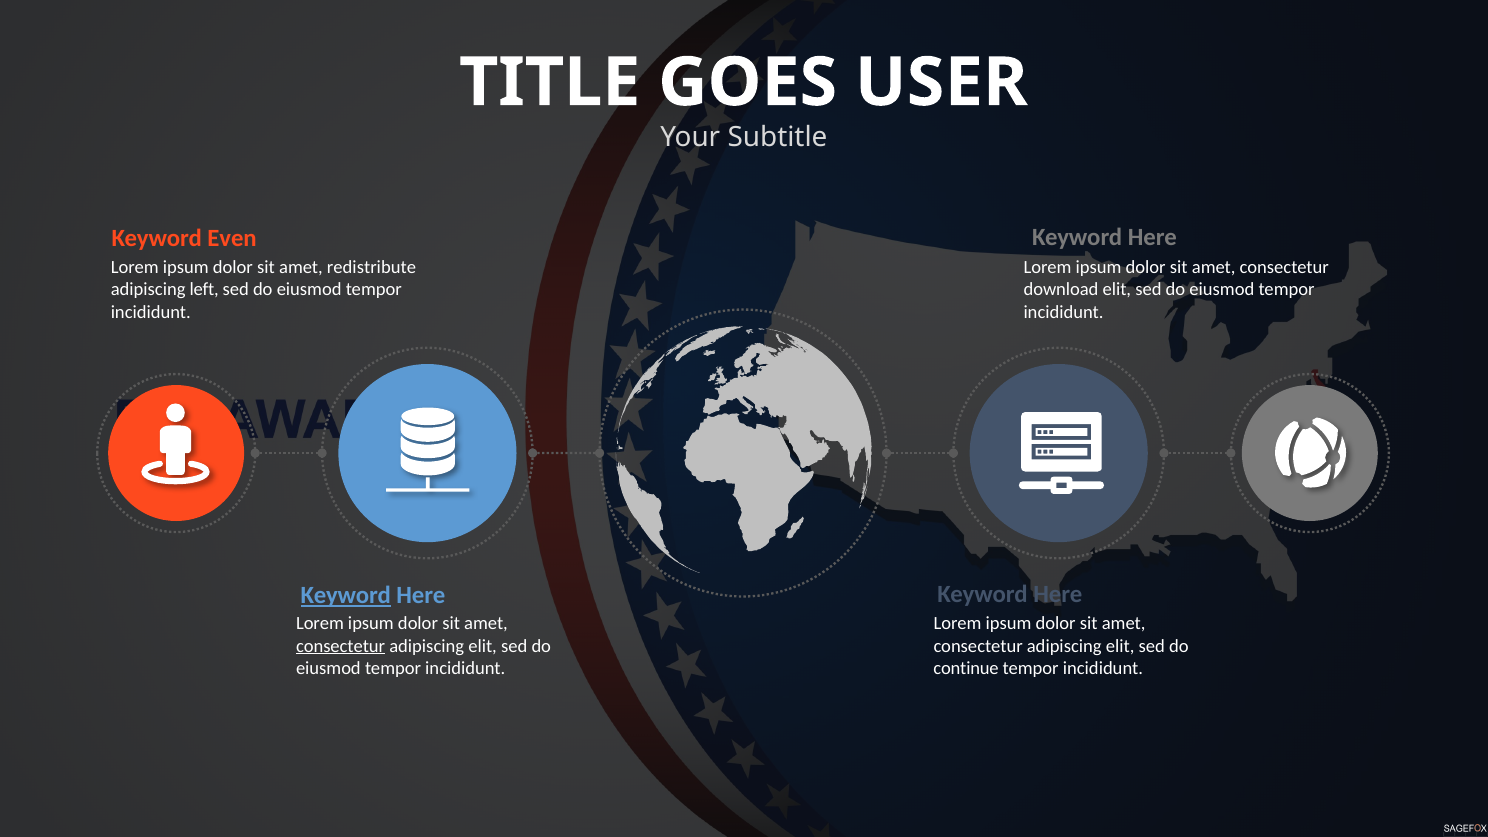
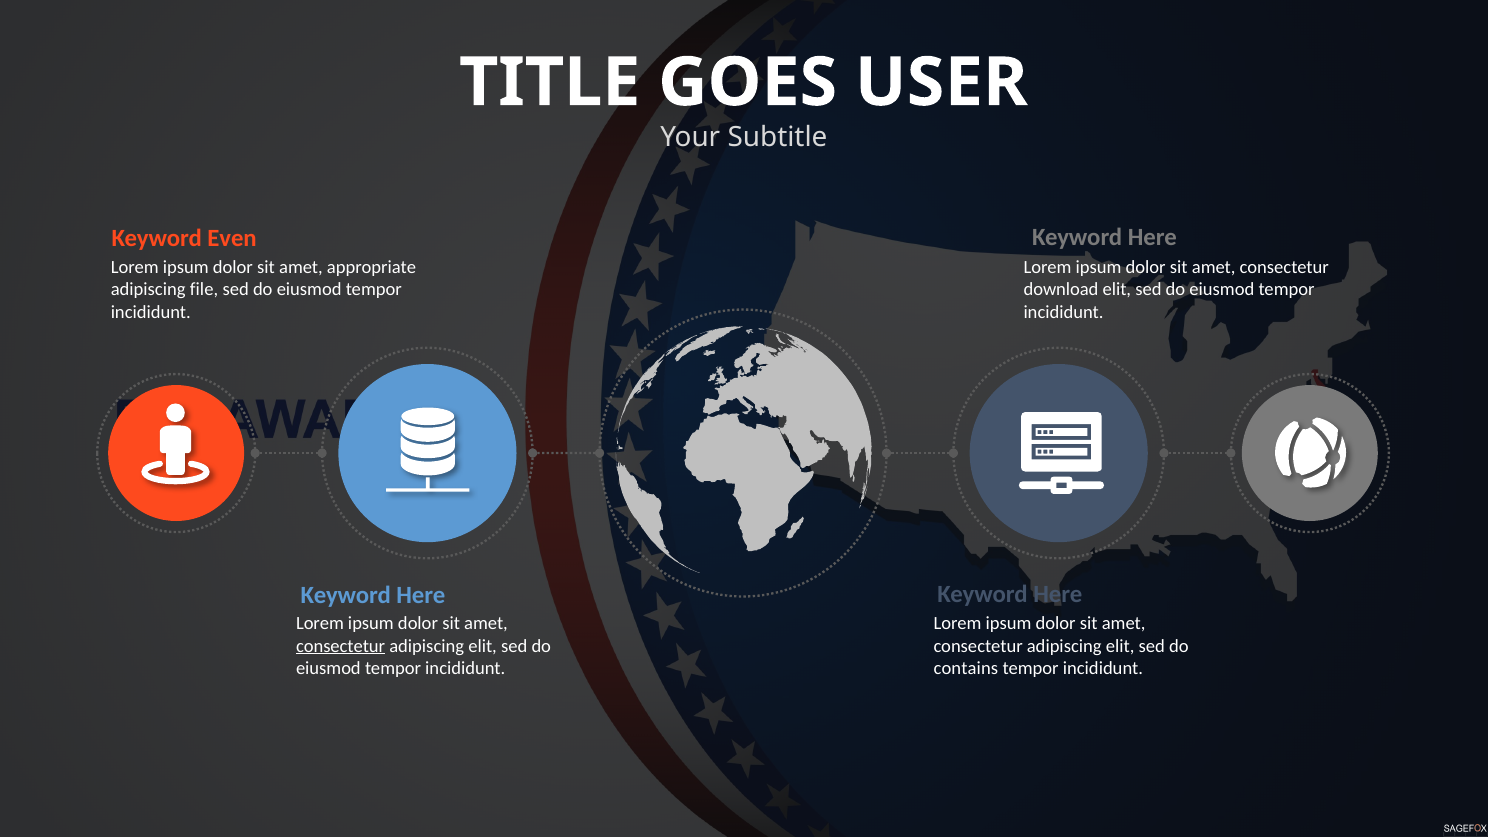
redistribute: redistribute -> appropriate
left: left -> file
Keyword at (346, 595) underline: present -> none
continue: continue -> contains
